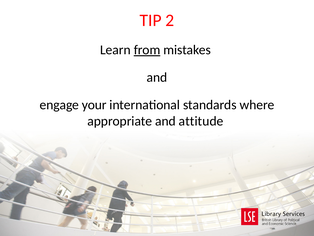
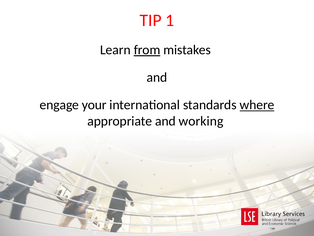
2: 2 -> 1
where underline: none -> present
attitude: attitude -> working
